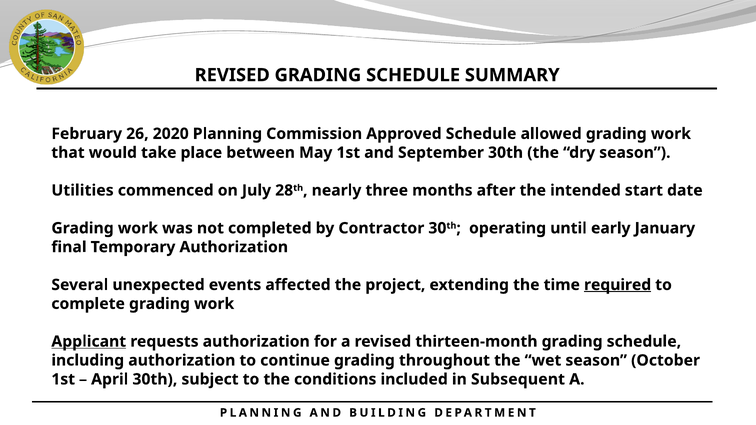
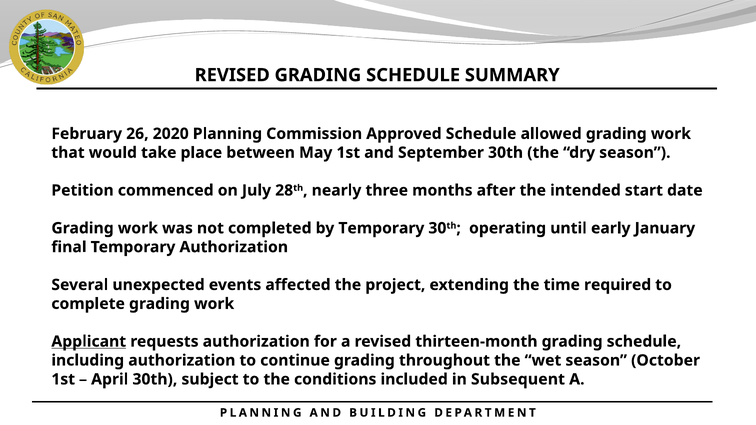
Utilities: Utilities -> Petition
by Contractor: Contractor -> Temporary
required underline: present -> none
